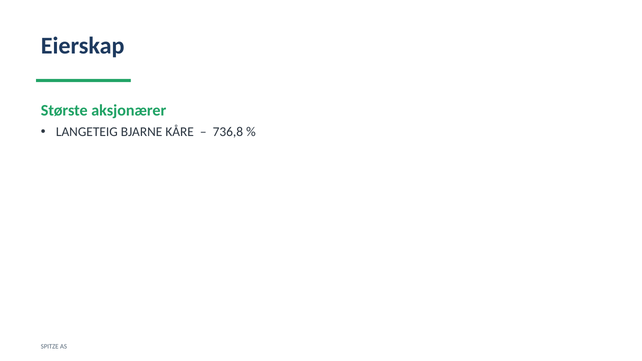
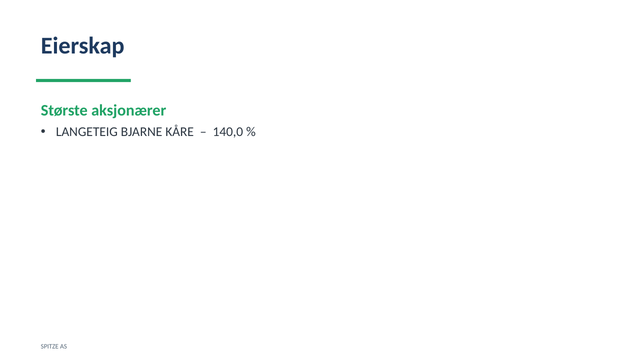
736,8: 736,8 -> 140,0
